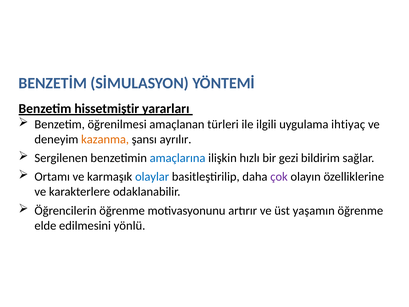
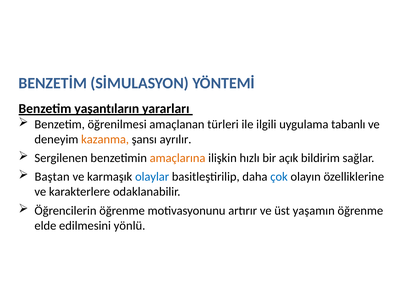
hissetmiştir: hissetmiştir -> yaşantıların
ihtiyaç: ihtiyaç -> tabanlı
amaçlarına colour: blue -> orange
gezi: gezi -> açık
Ortamı: Ortamı -> Baştan
çok colour: purple -> blue
